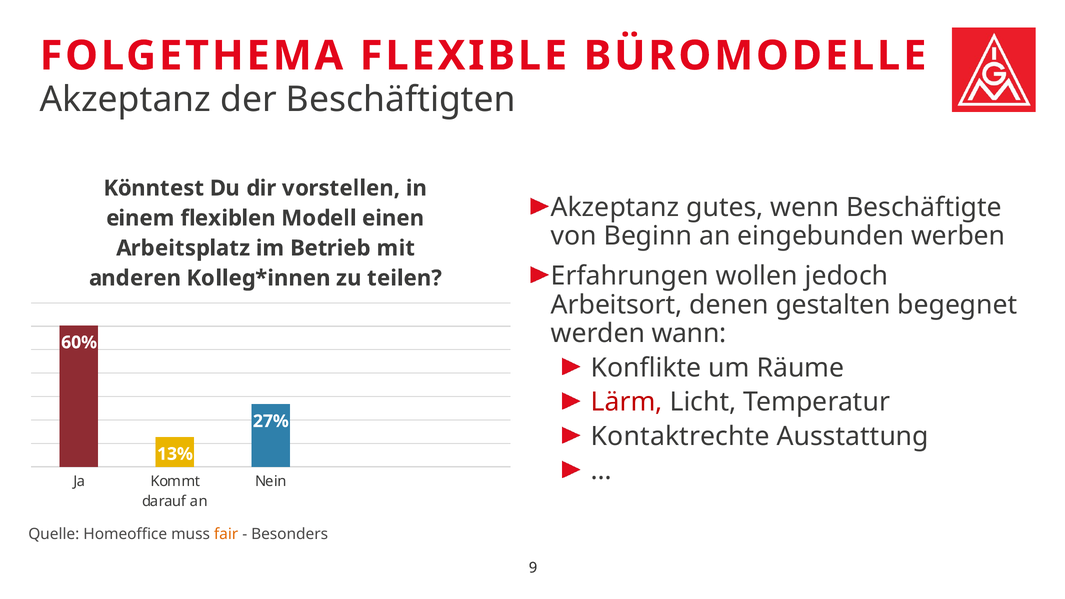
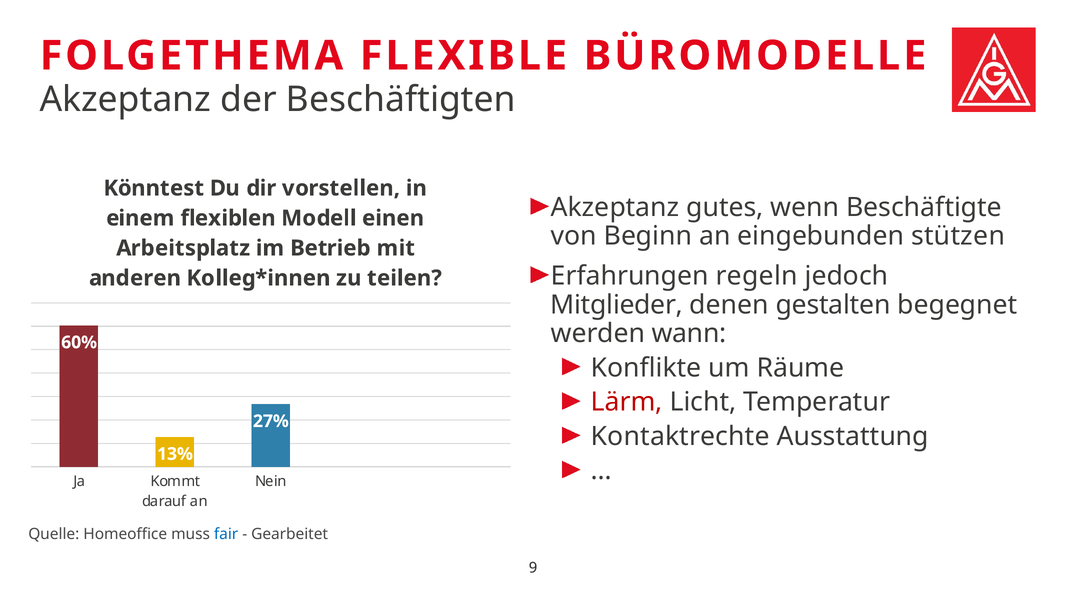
werben: werben -> stützen
wollen: wollen -> regeln
Arbeitsort: Arbeitsort -> Mitglieder
fair colour: orange -> blue
Besonders: Besonders -> Gearbeitet
